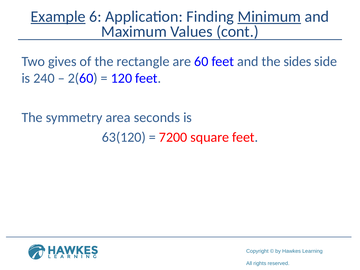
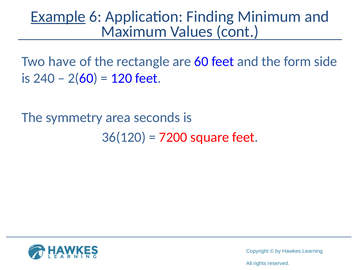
Minimum underline: present -> none
gives: gives -> have
sides: sides -> form
63(120: 63(120 -> 36(120
